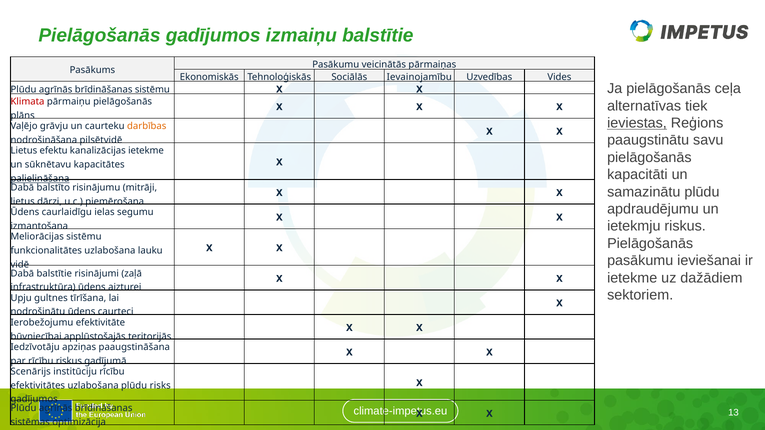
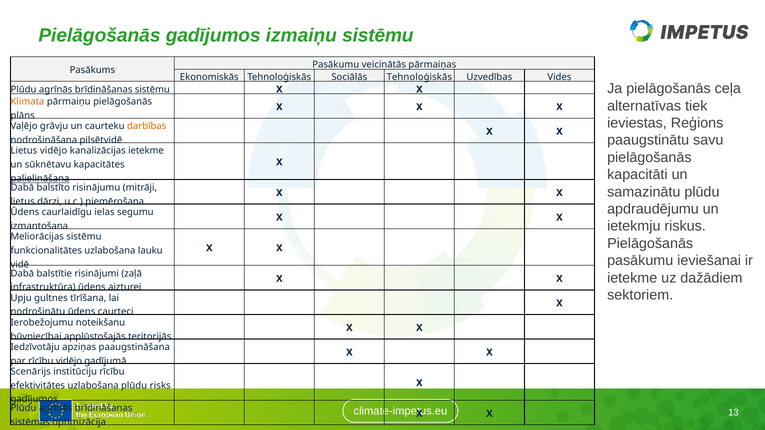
izmaiņu balstītie: balstītie -> sistēmu
Sociālās Ievainojamību: Ievainojamību -> Tehnoloģiskās
Klimata colour: red -> orange
ieviestas underline: present -> none
Lietus efektu: efektu -> vidējo
efektivitāte: efektivitāte -> noteikšanu
rīcību riskus: riskus -> vidējo
